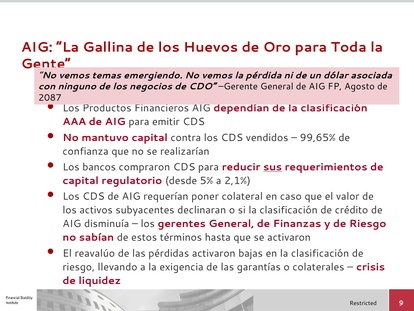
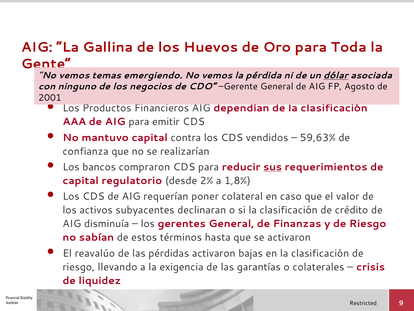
dólar underline: none -> present
2087: 2087 -> 2001
99,65%: 99,65% -> 59,63%
5%: 5% -> 2%
2,1%: 2,1% -> 1,8%
